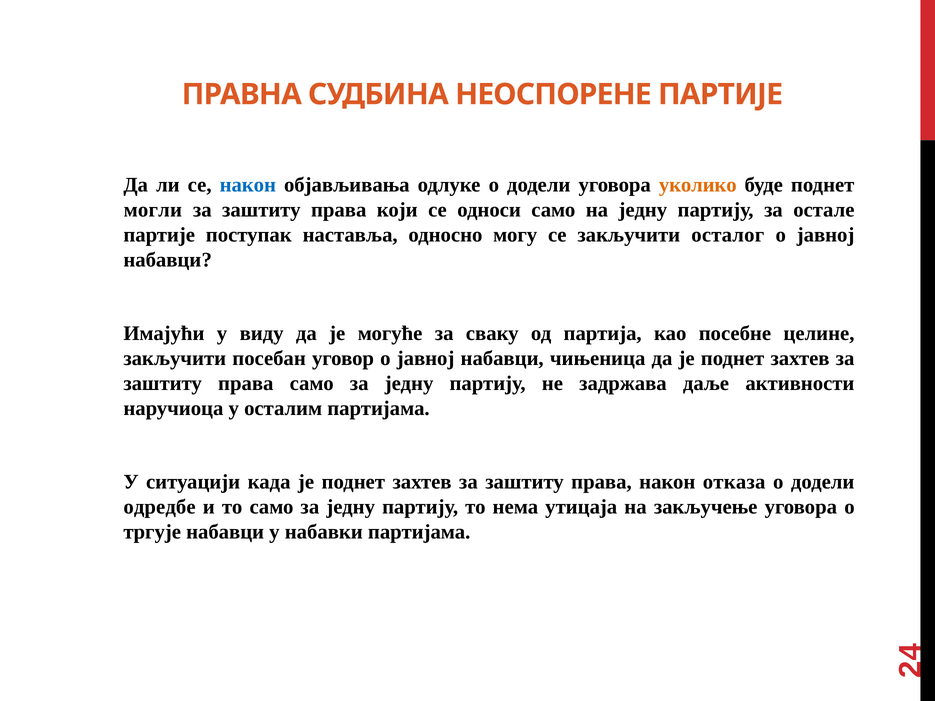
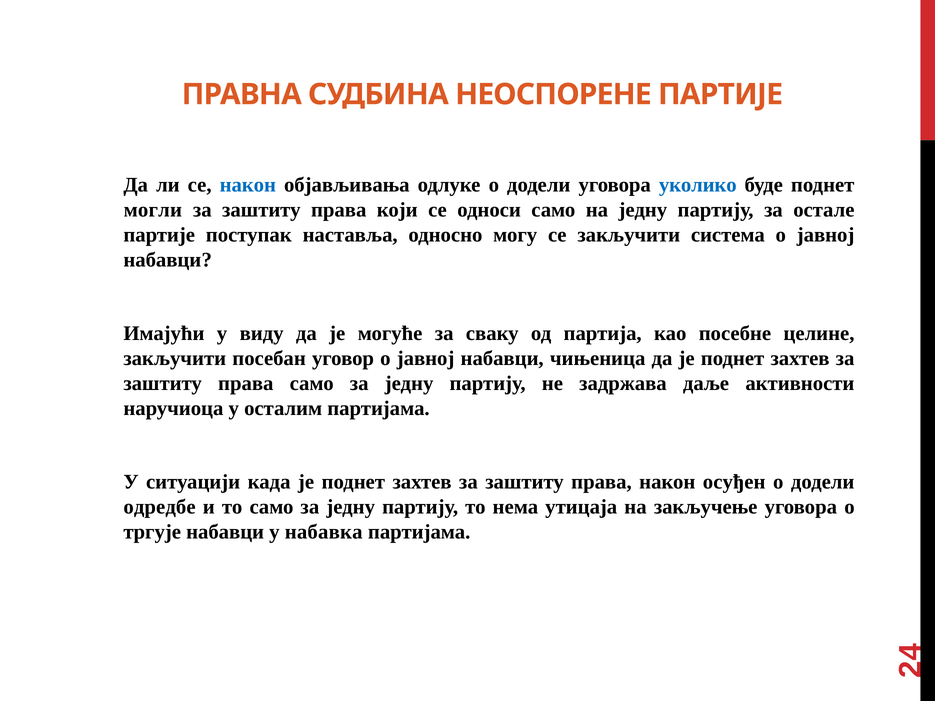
уколико colour: orange -> blue
осталог: осталог -> система
отказа: отказа -> осуђен
набавки: набавки -> набавка
